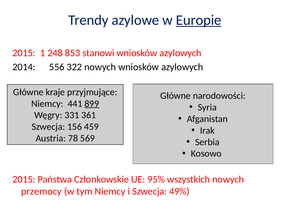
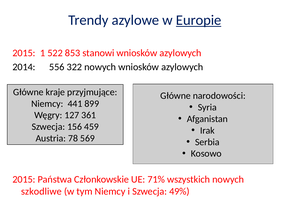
248: 248 -> 522
899 underline: present -> none
331: 331 -> 127
95%: 95% -> 71%
przemocy: przemocy -> szkodliwe
